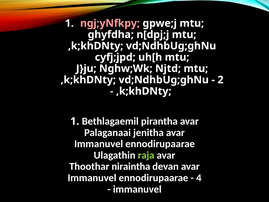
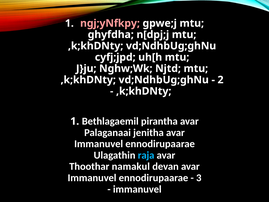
raja colour: light green -> light blue
niraintha: niraintha -> namakul
4: 4 -> 3
